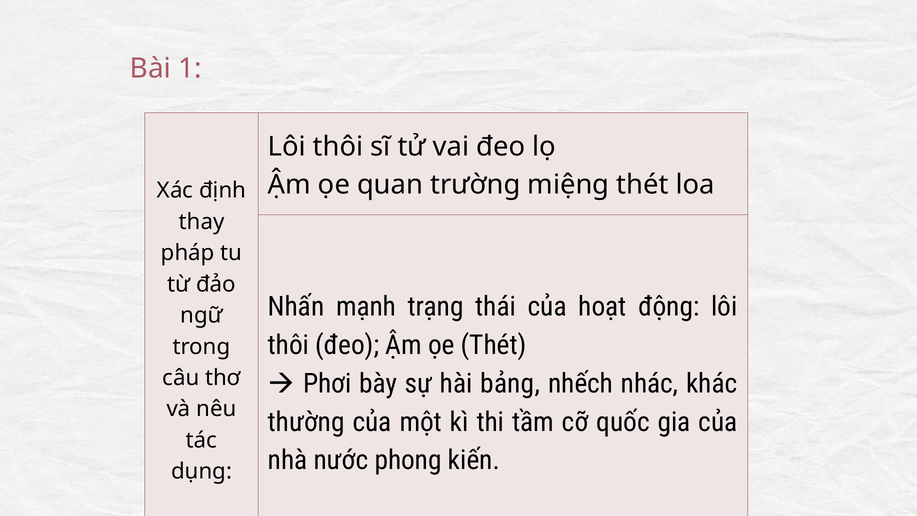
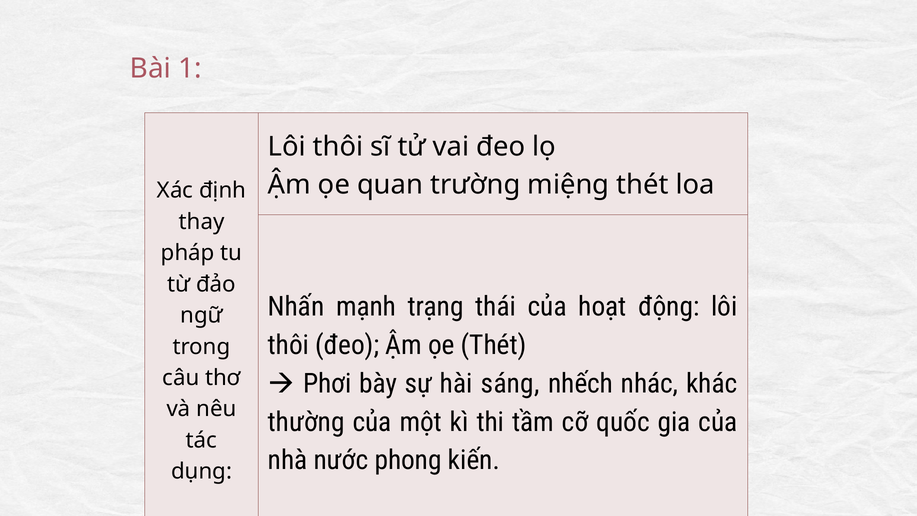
bảng: bảng -> sáng
